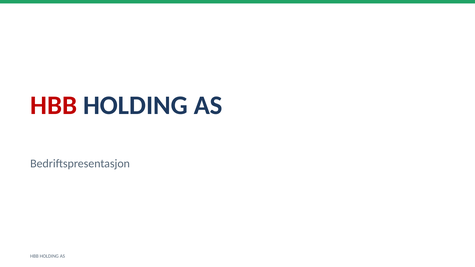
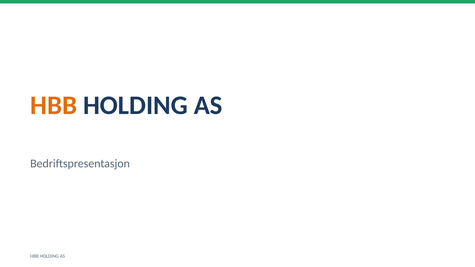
HBB at (54, 105) colour: red -> orange
